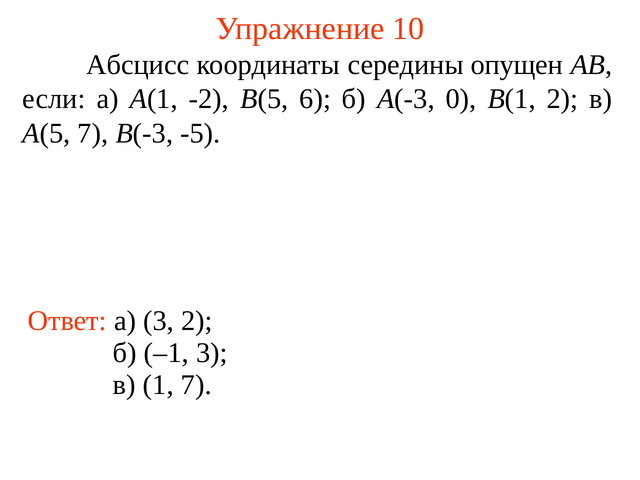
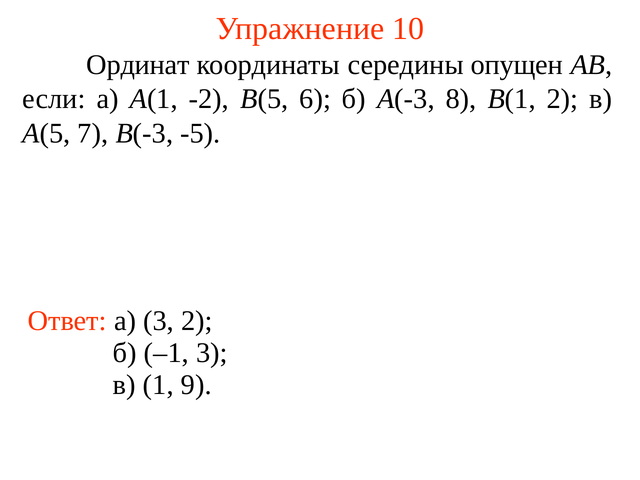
Абсцисс: Абсцисс -> Ординат
0: 0 -> 8
1 7: 7 -> 9
